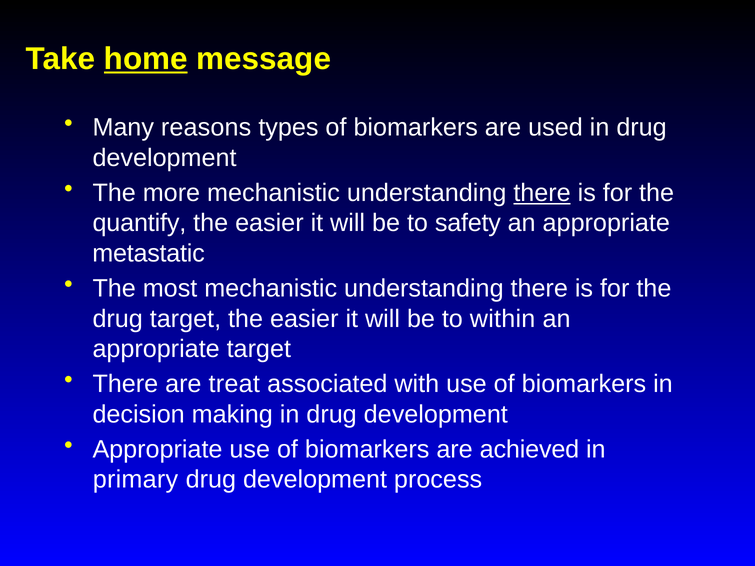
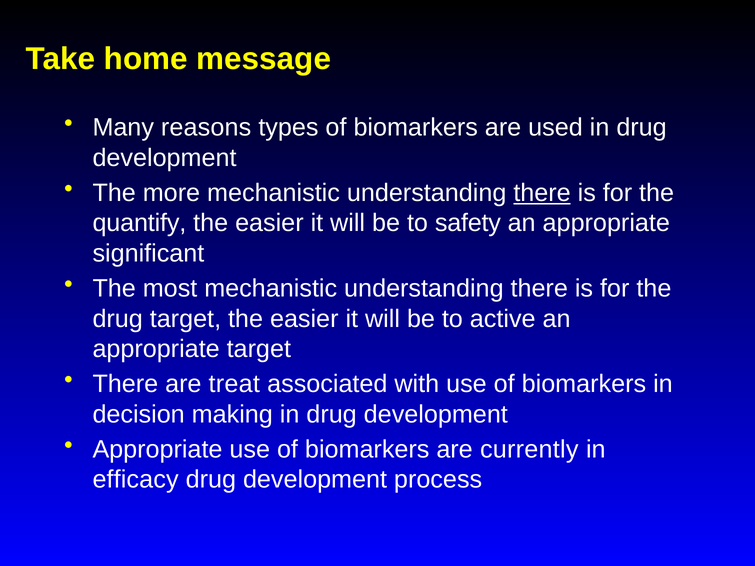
home underline: present -> none
metastatic: metastatic -> significant
within: within -> active
achieved: achieved -> currently
primary: primary -> efficacy
